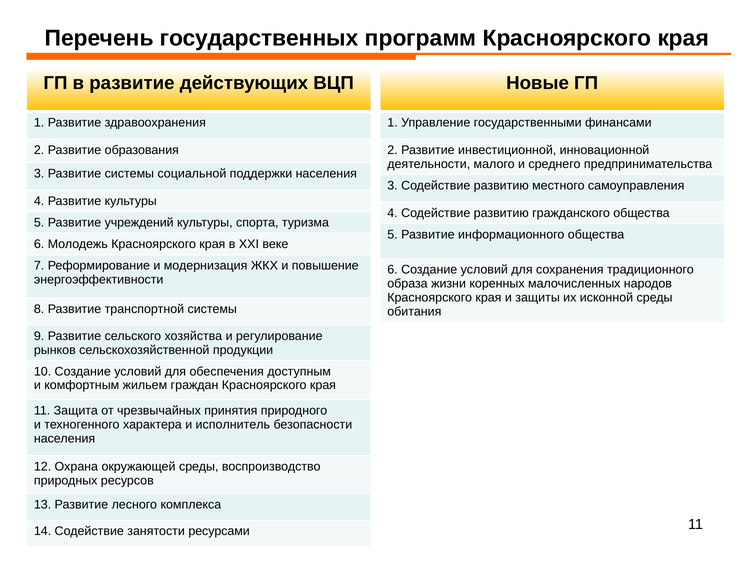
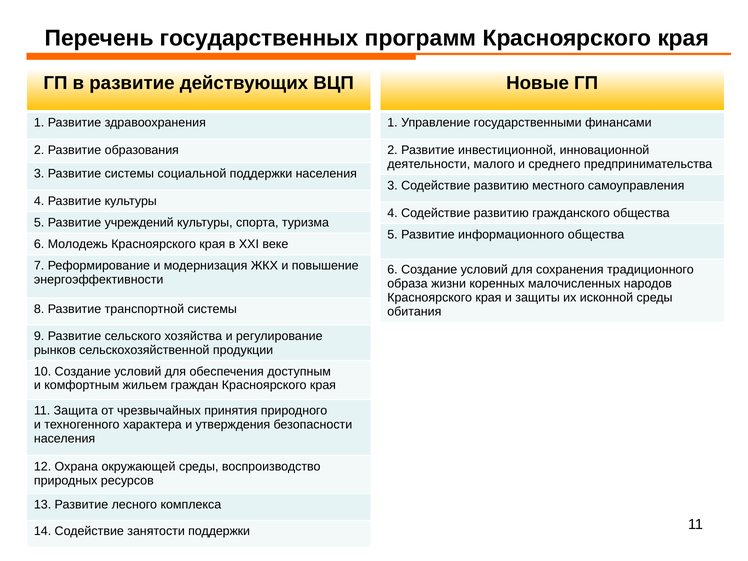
исполнитель: исполнитель -> утверждения
занятости ресурсами: ресурсами -> поддержки
